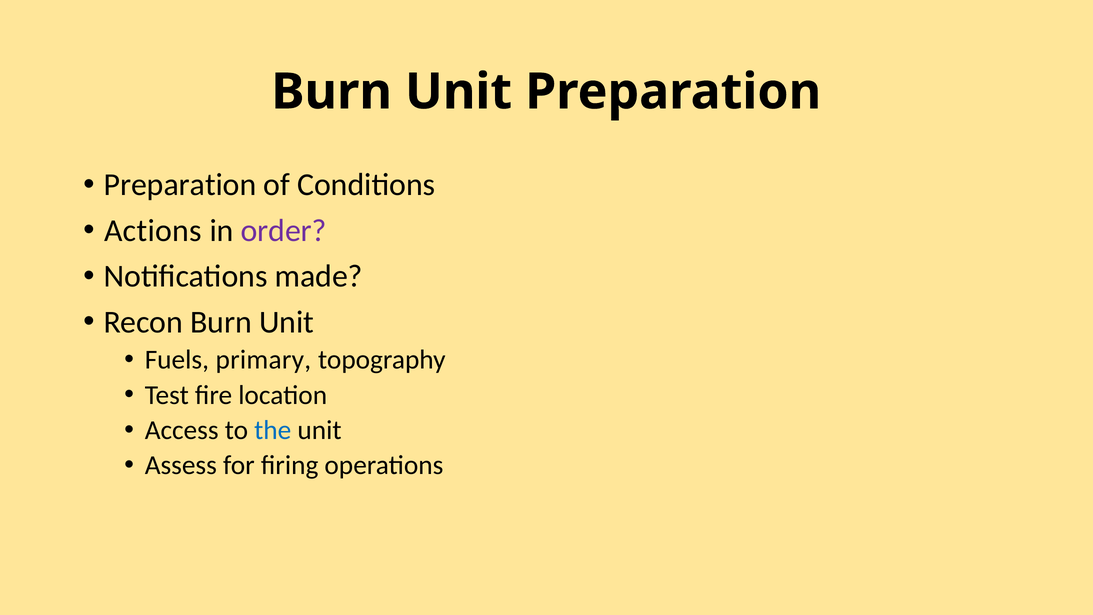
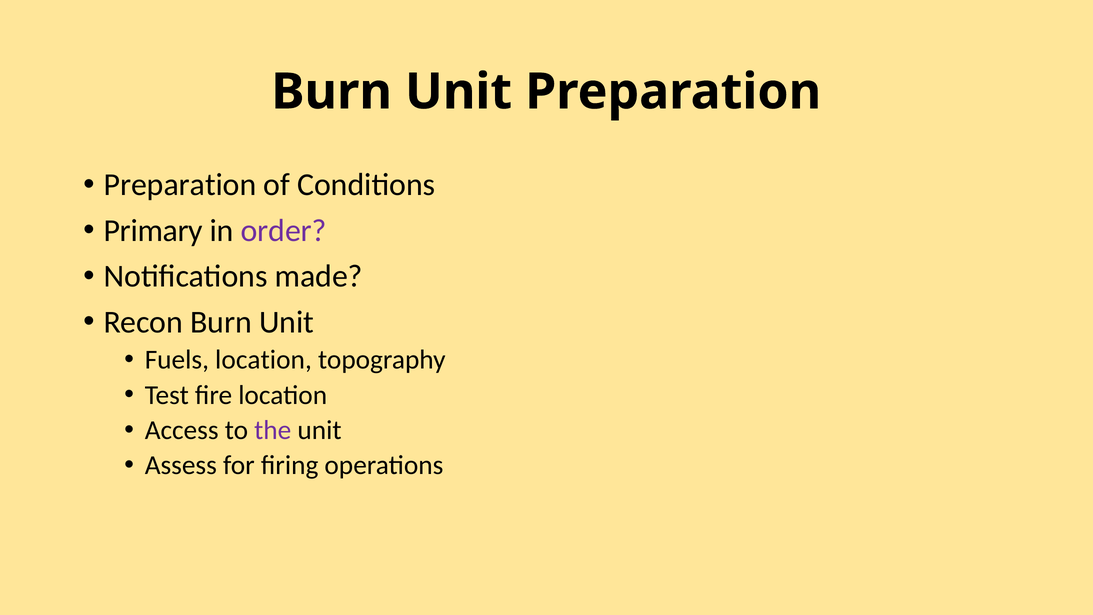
Actions: Actions -> Primary
Fuels primary: primary -> location
the colour: blue -> purple
